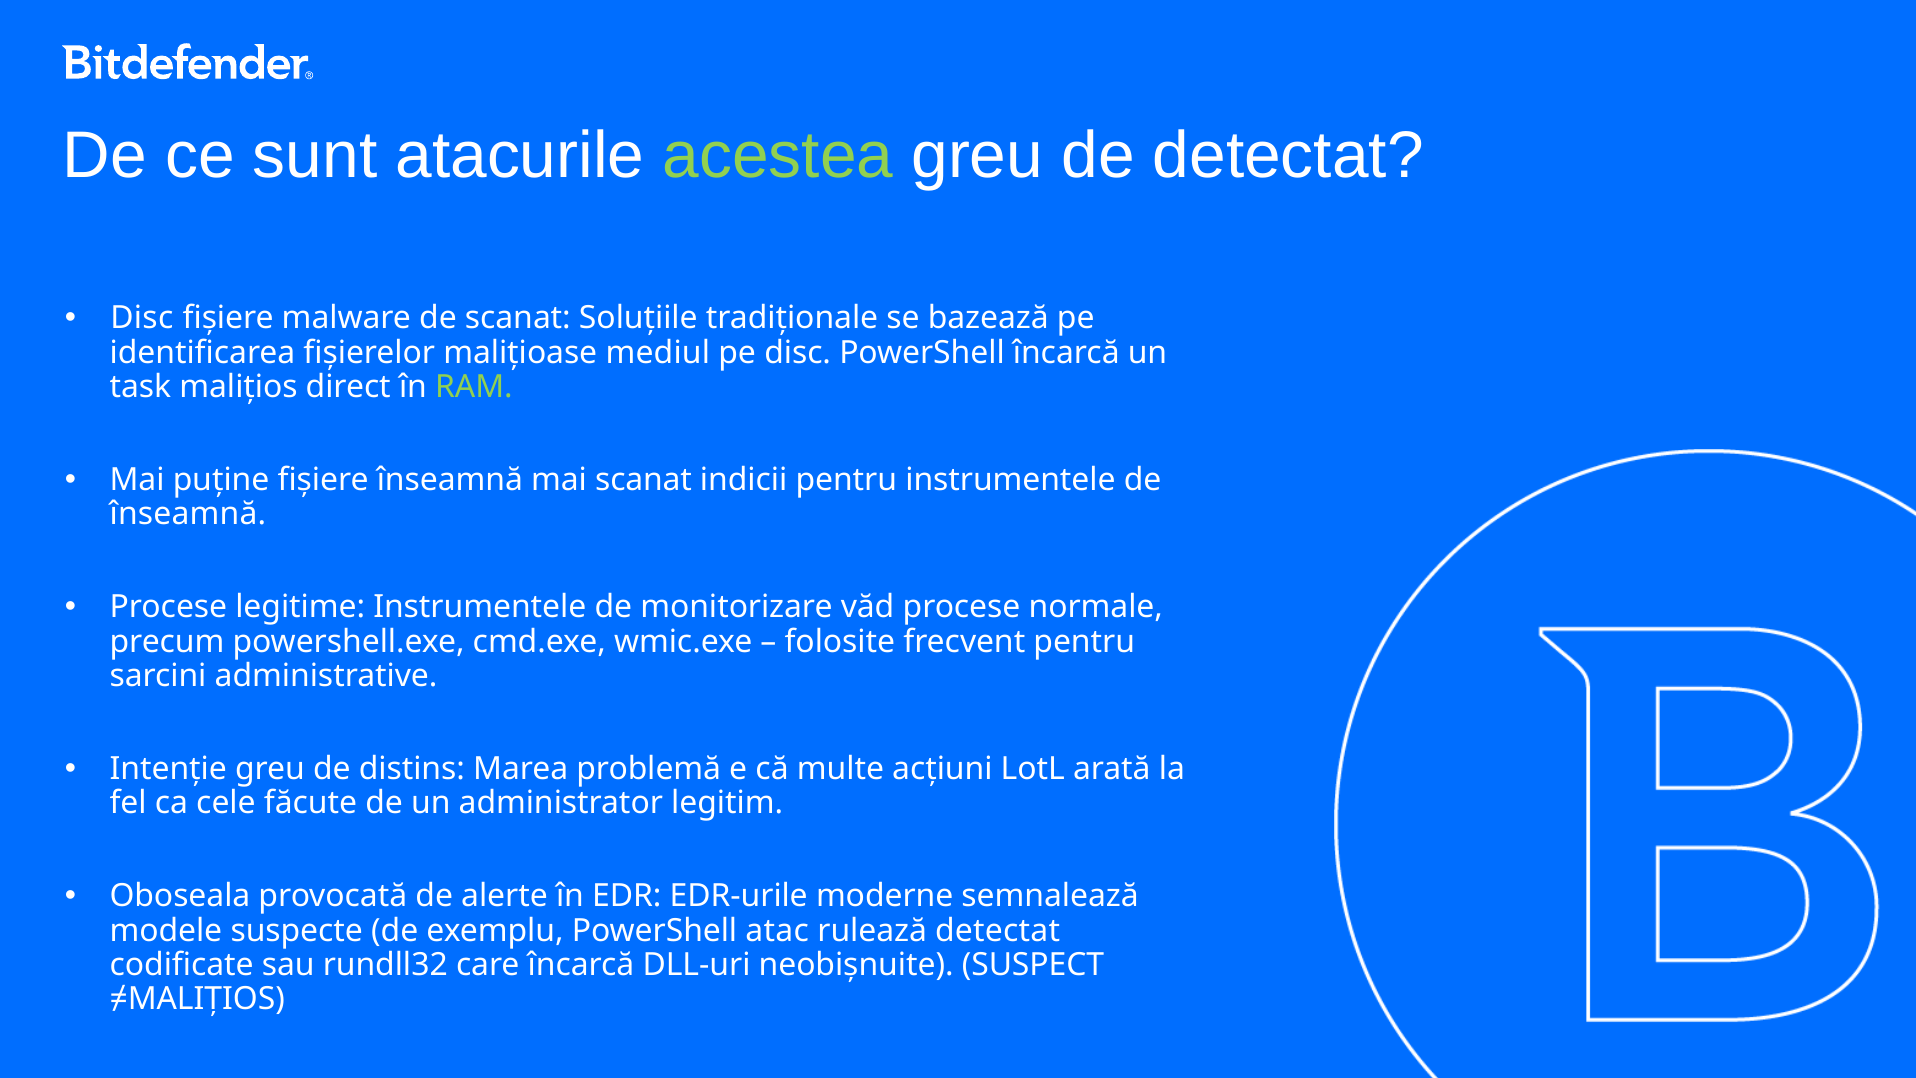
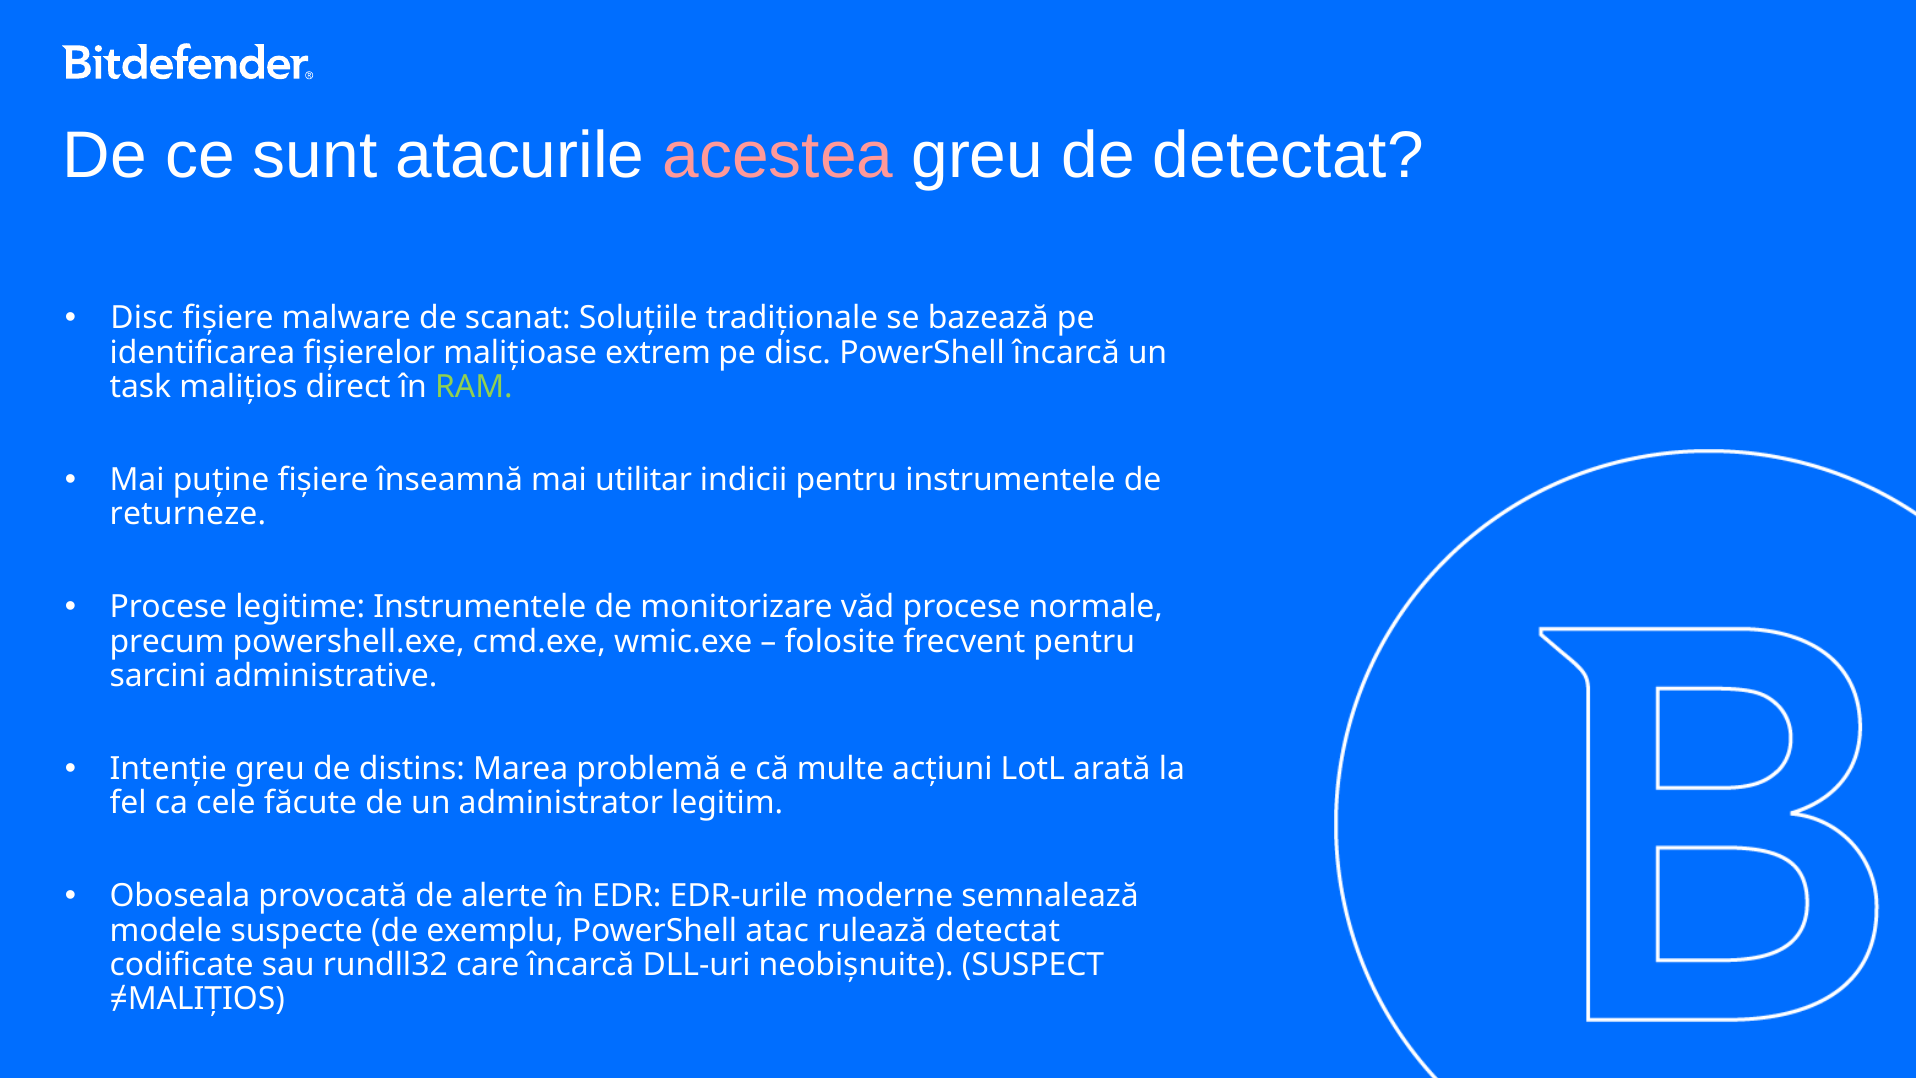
acestea colour: light green -> pink
mediul: mediul -> extrem
mai scanat: scanat -> utilitar
înseamnă at (188, 514): înseamnă -> returneze
